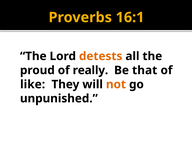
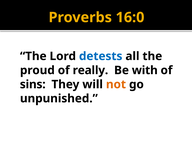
16:1: 16:1 -> 16:0
detests colour: orange -> blue
that: that -> with
like: like -> sins
